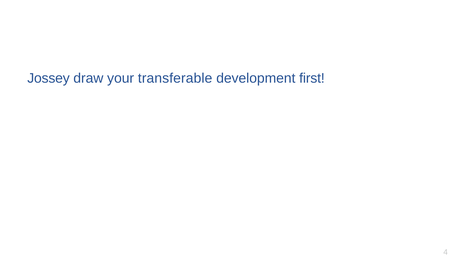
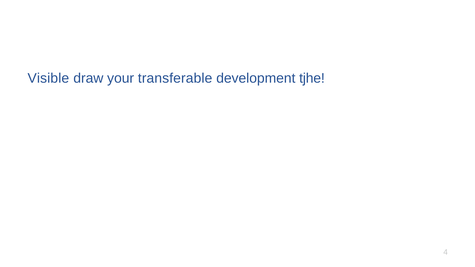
Jossey: Jossey -> Visible
first: first -> tjhe
